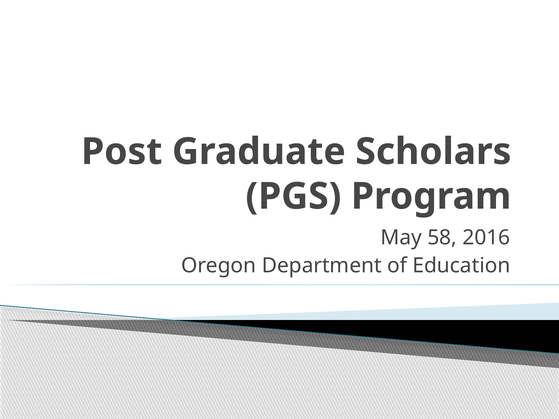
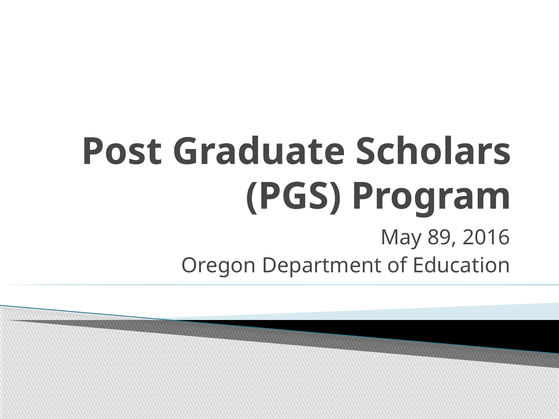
58: 58 -> 89
